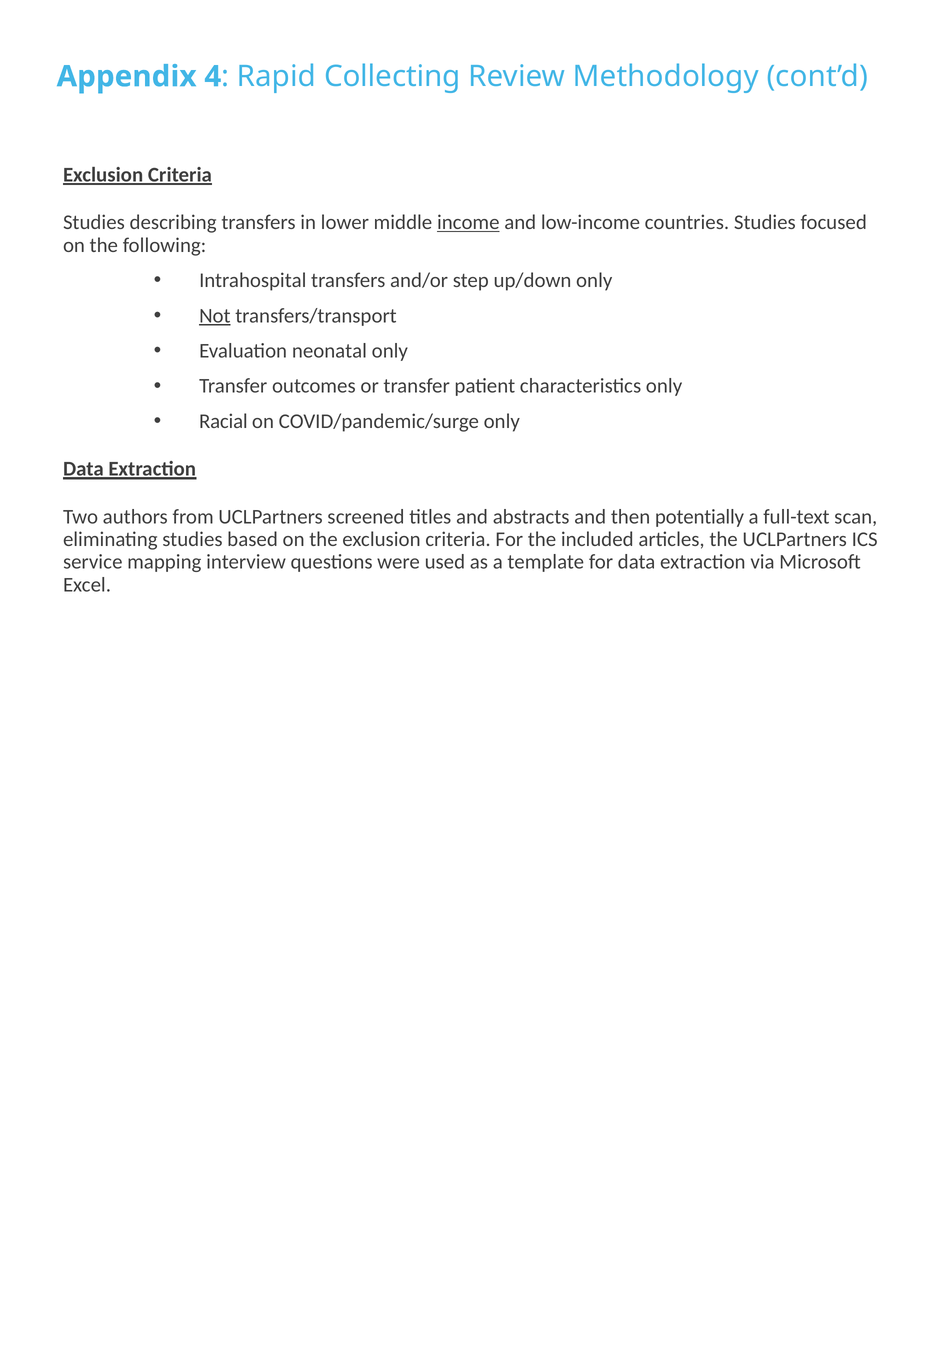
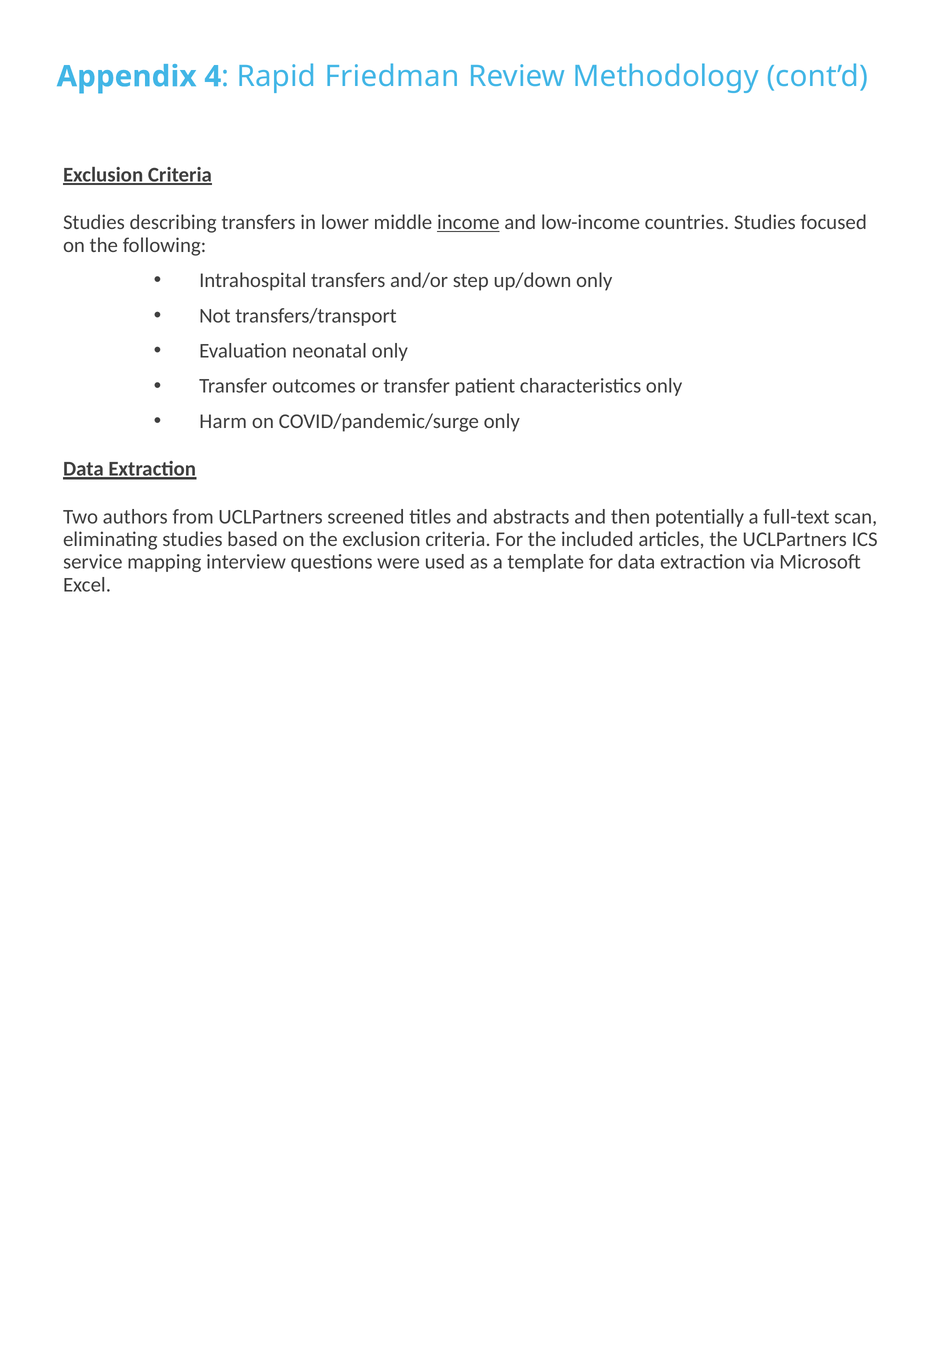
Collecting: Collecting -> Friedman
Not underline: present -> none
Racial: Racial -> Harm
